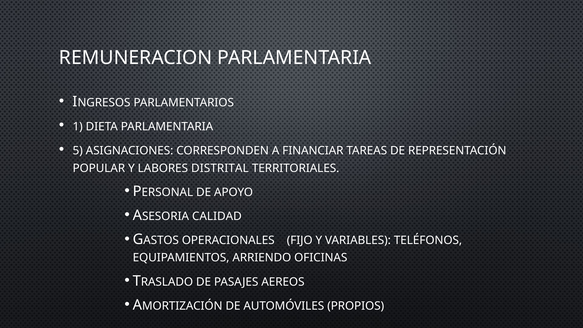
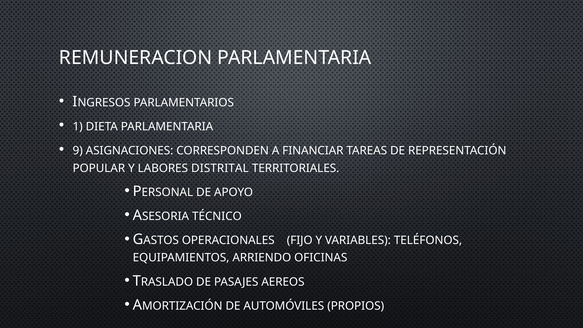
5: 5 -> 9
CALIDAD: CALIDAD -> TÉCNICO
